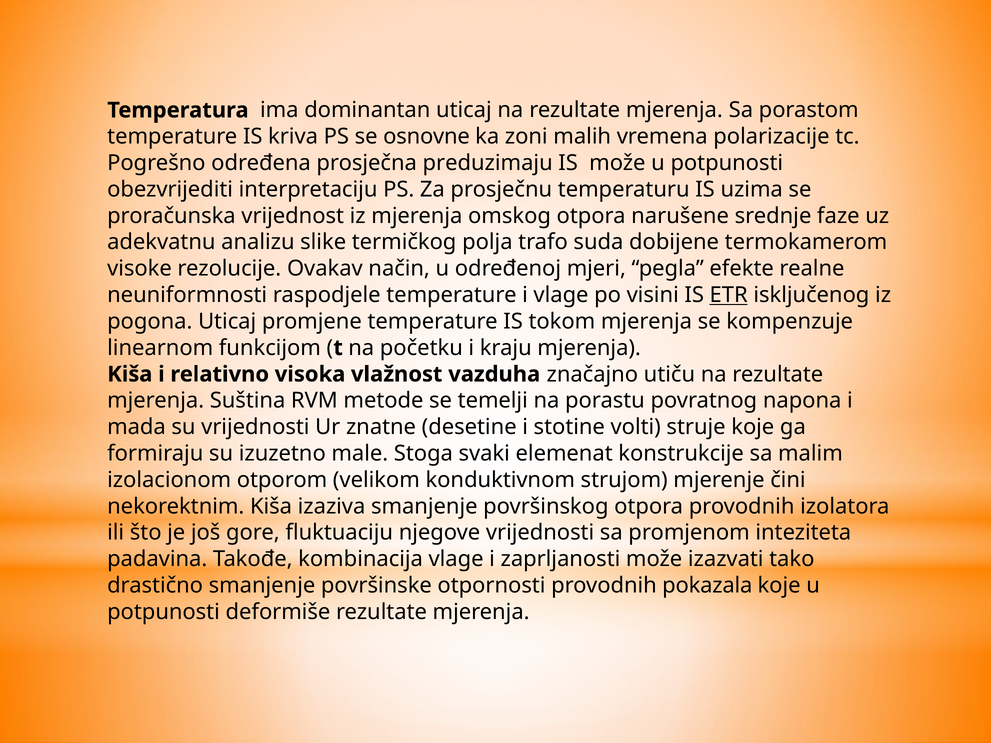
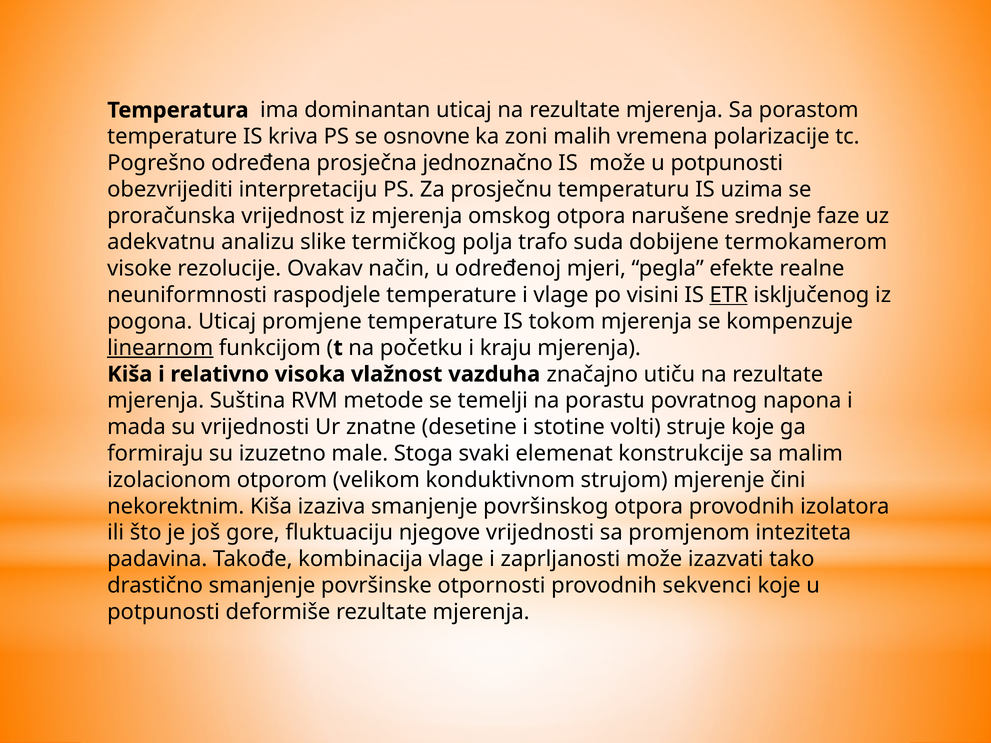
preduzimaju: preduzimaju -> jednoznačno
linearnom underline: none -> present
pokazala: pokazala -> sekvenci
